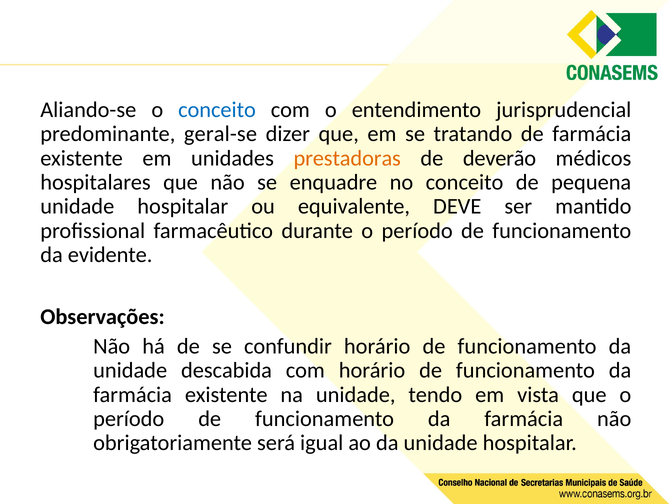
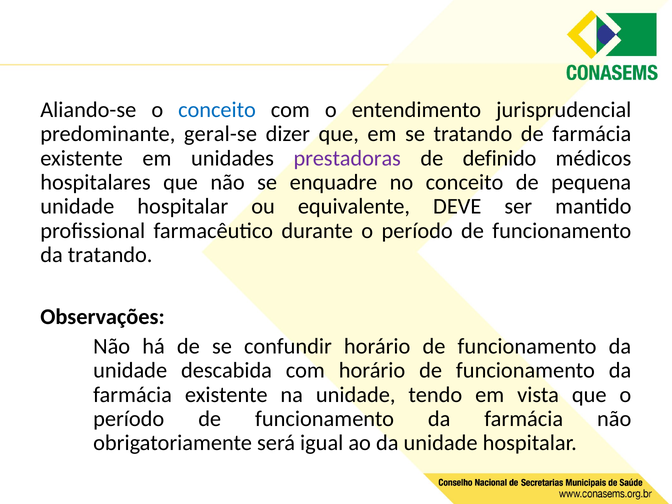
prestadoras colour: orange -> purple
deverão: deverão -> definido
da evidente: evidente -> tratando
